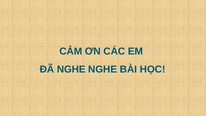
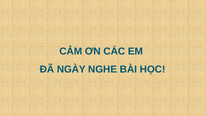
ĐÃ NGHE: NGHE -> NGÀY
